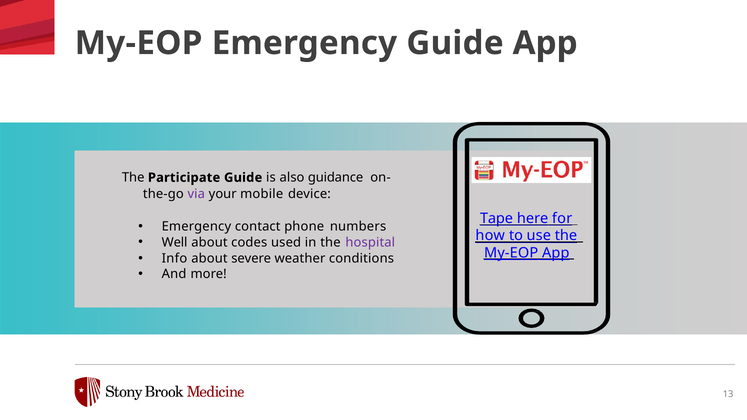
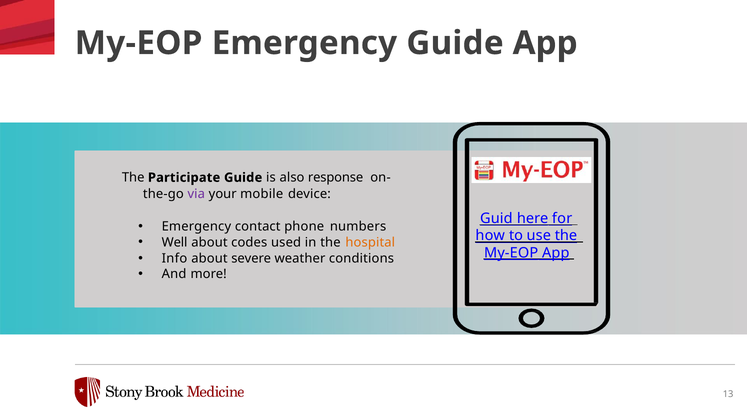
guidance: guidance -> response
Tape: Tape -> Guid
hospital colour: purple -> orange
